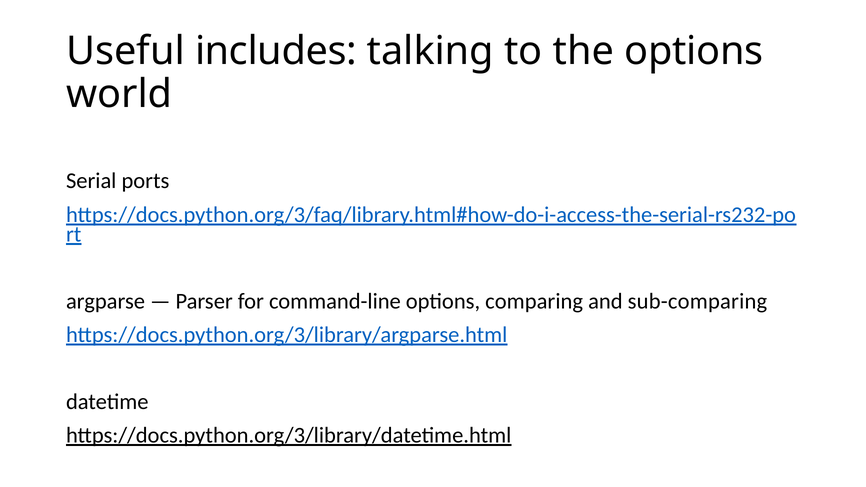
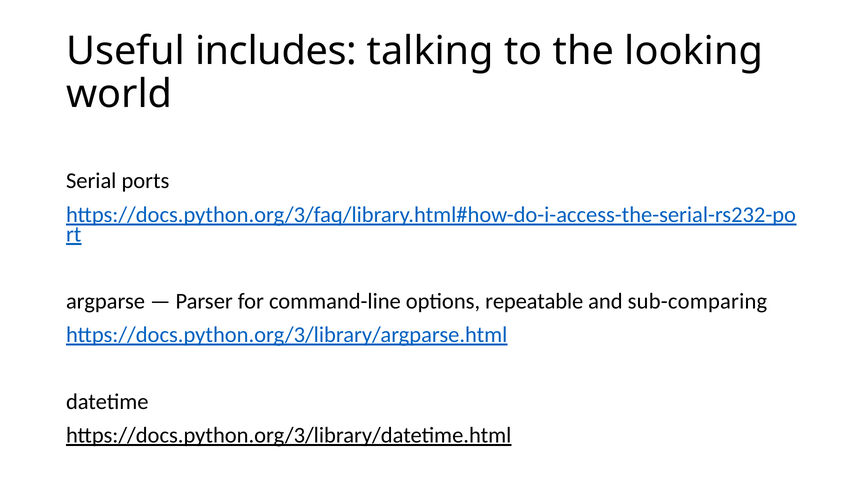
the options: options -> looking
comparing: comparing -> repeatable
